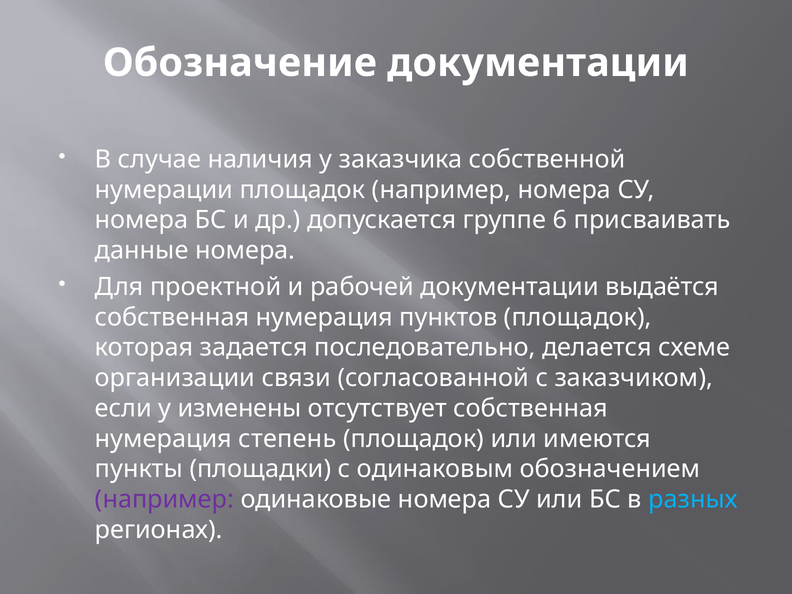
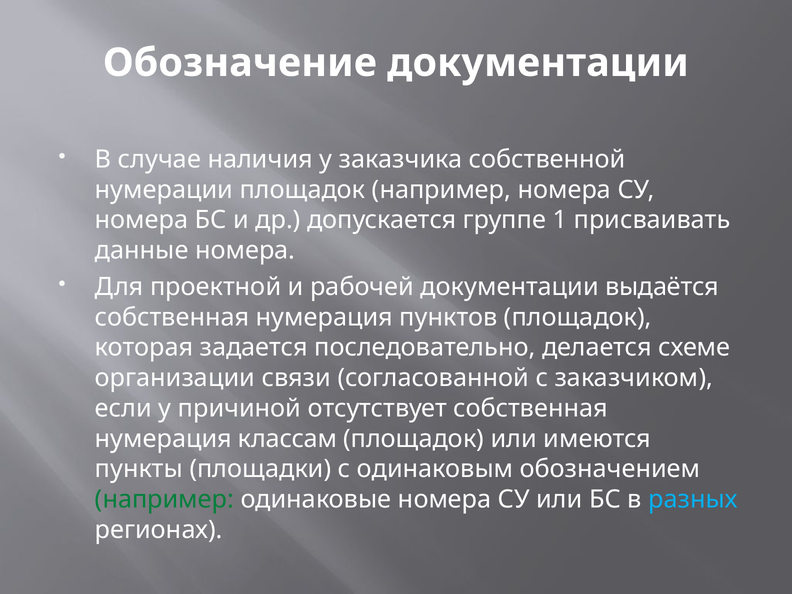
6: 6 -> 1
изменены: изменены -> причиной
степень: степень -> классам
например at (164, 499) colour: purple -> green
